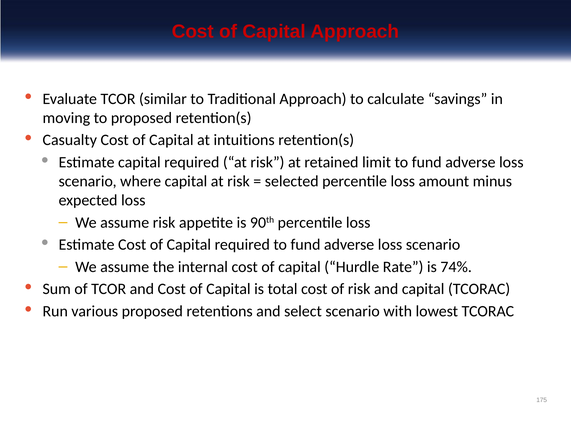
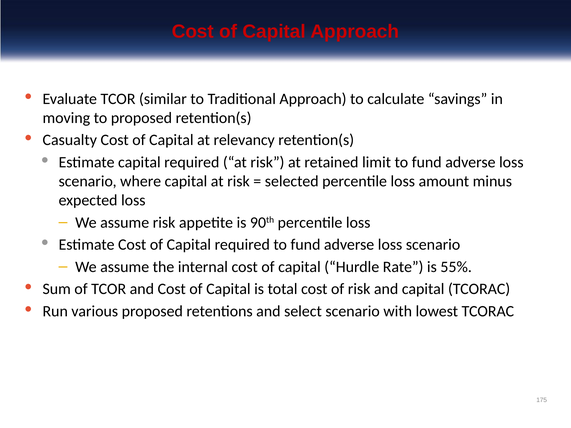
intuitions: intuitions -> relevancy
74%: 74% -> 55%
